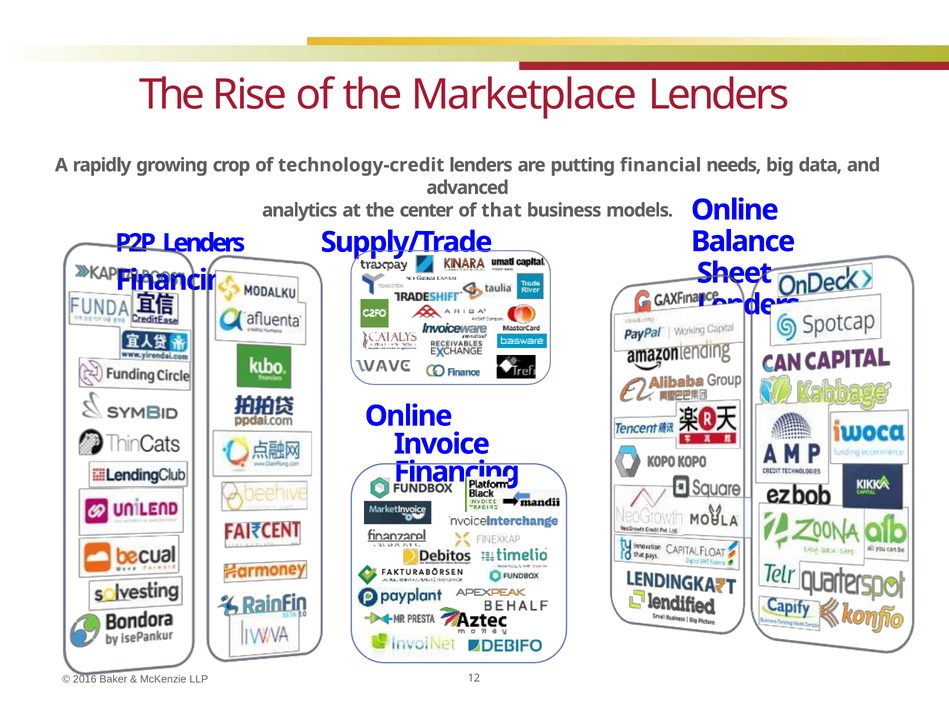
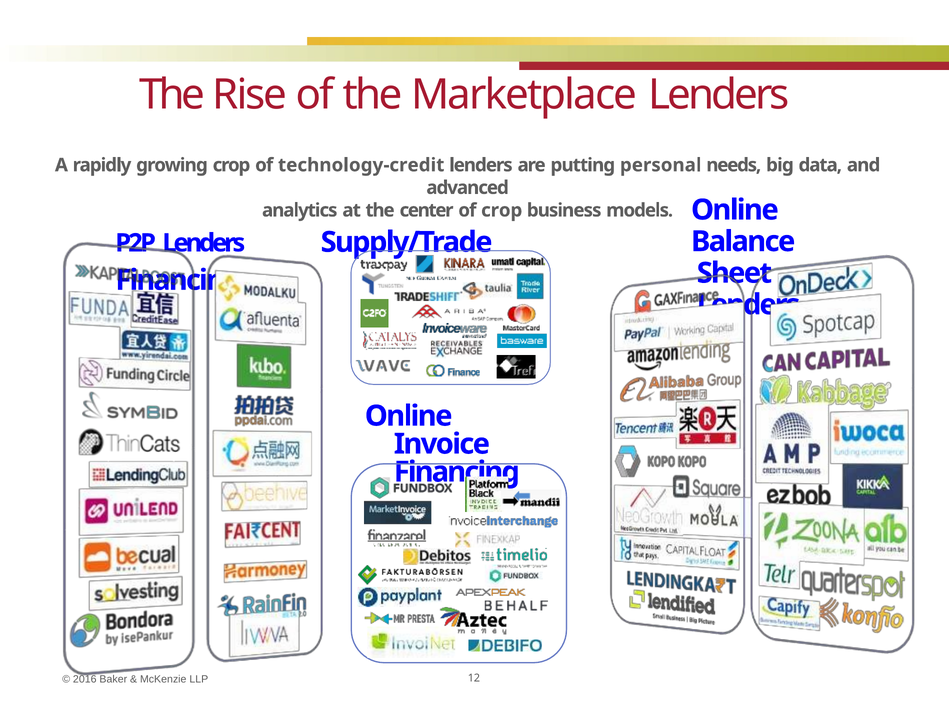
financial: financial -> personal
of that: that -> crop
